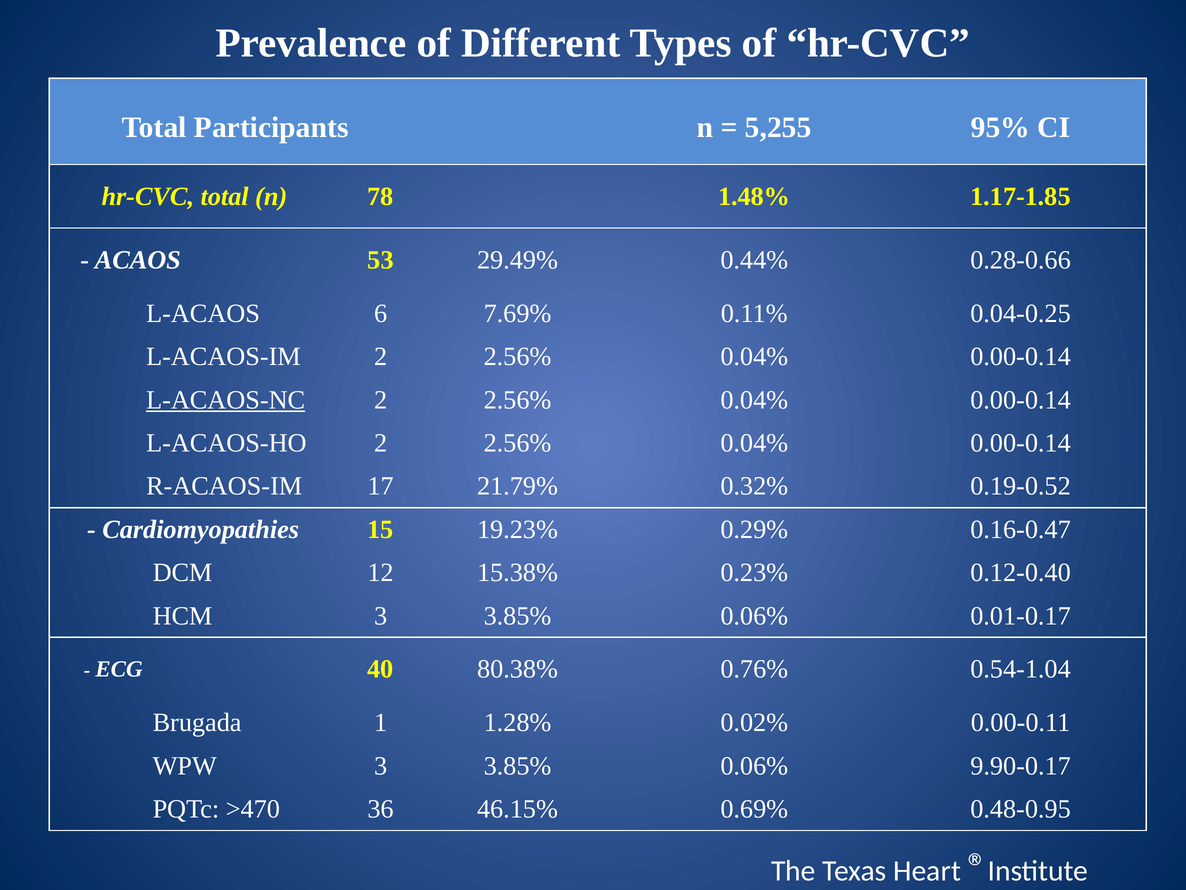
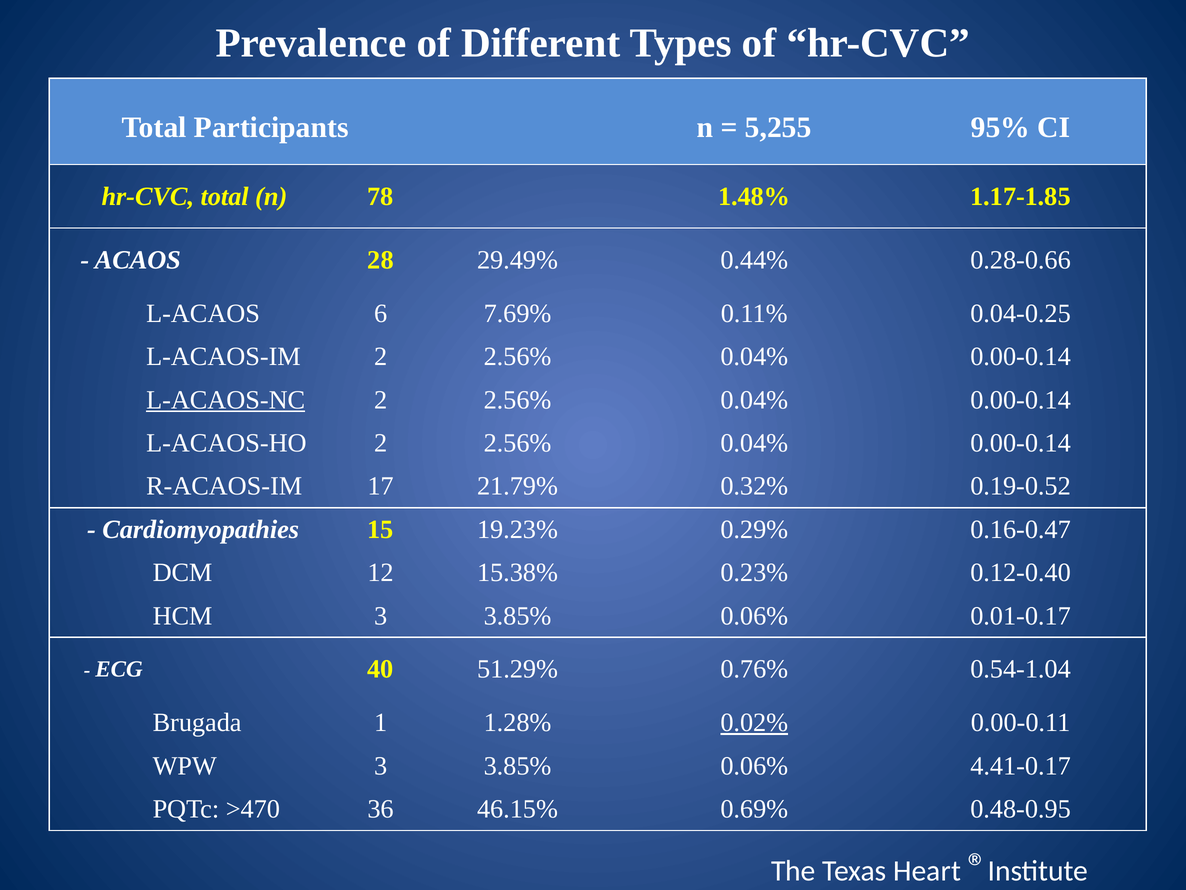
53: 53 -> 28
80.38%: 80.38% -> 51.29%
0.02% underline: none -> present
9.90-0.17: 9.90-0.17 -> 4.41-0.17
